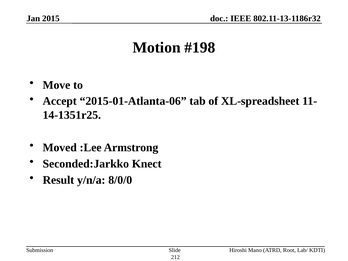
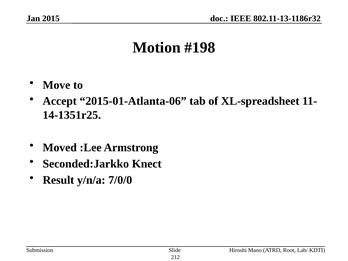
8/0/0: 8/0/0 -> 7/0/0
